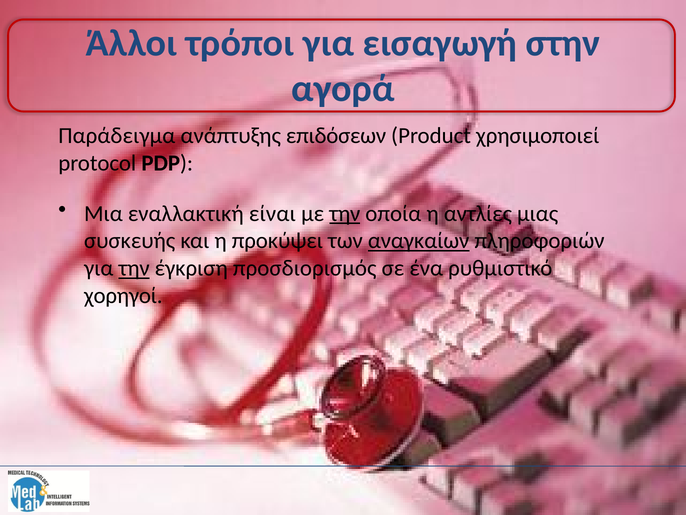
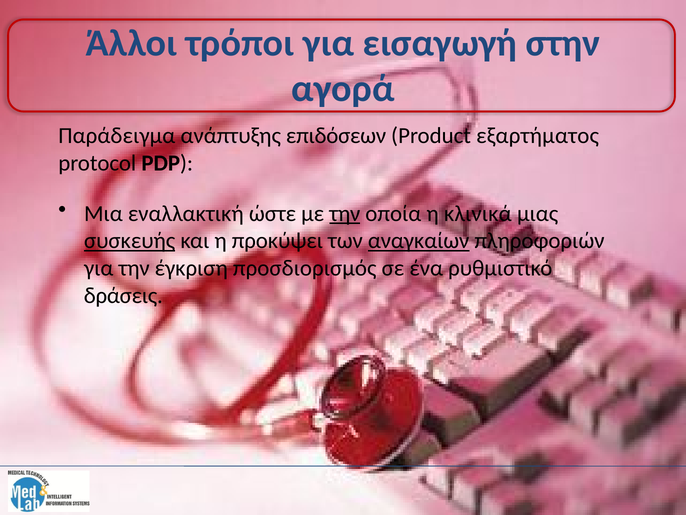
χρησιμοποιεί: χρησιμοποιεί -> εξαρτήματος
είναι: είναι -> ώστε
αντλίες: αντλίες -> κλινικά
συσκευής underline: none -> present
την at (134, 268) underline: present -> none
χορηγοί: χορηγοί -> δράσεις
